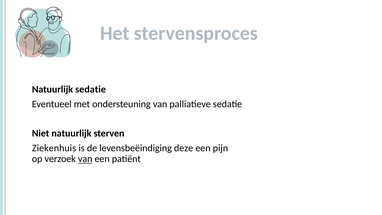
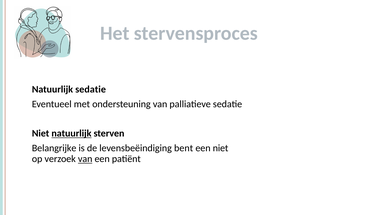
natuurlijk at (71, 133) underline: none -> present
Ziekenhuis: Ziekenhuis -> Belangrijke
deze: deze -> bent
een pijn: pijn -> niet
